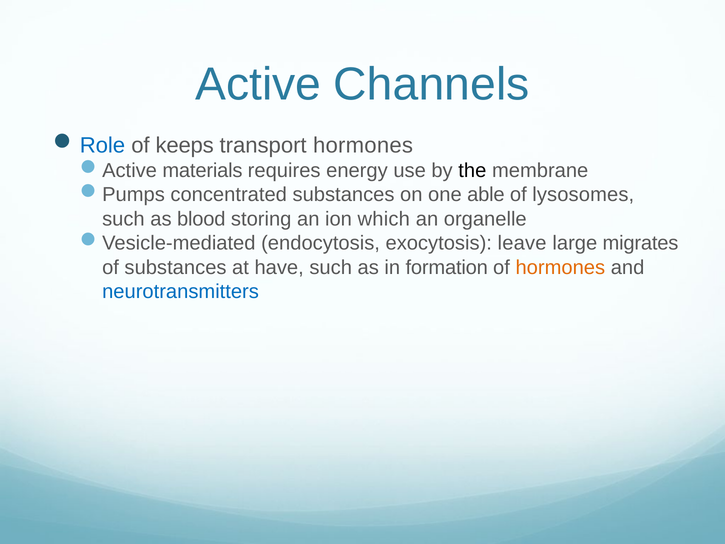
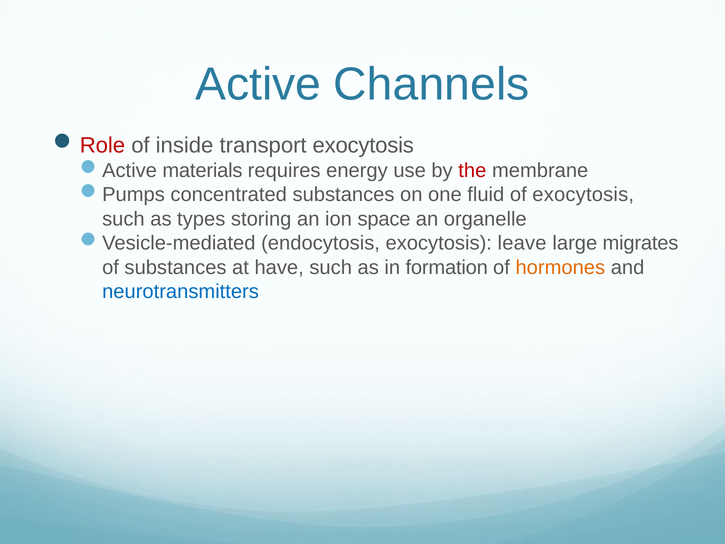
Role colour: blue -> red
keeps: keeps -> inside
transport hormones: hormones -> exocytosis
the colour: black -> red
able: able -> fluid
of lysosomes: lysosomes -> exocytosis
blood: blood -> types
which: which -> space
